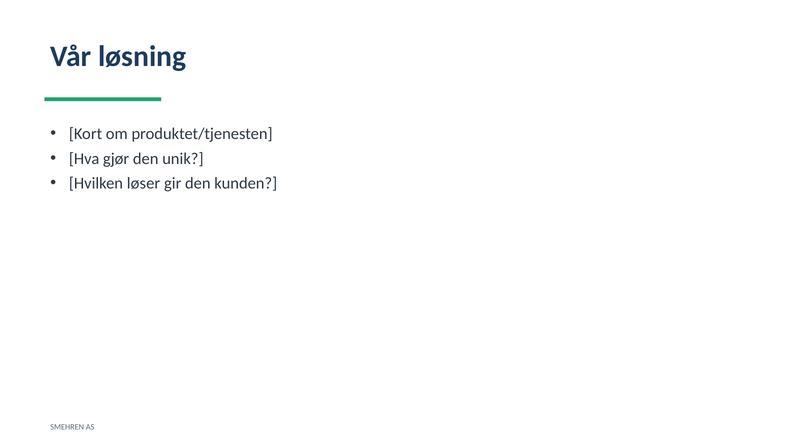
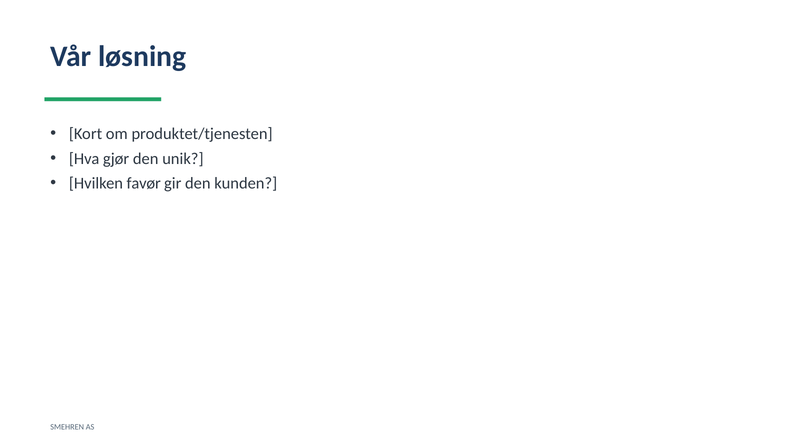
løser: løser -> favør
